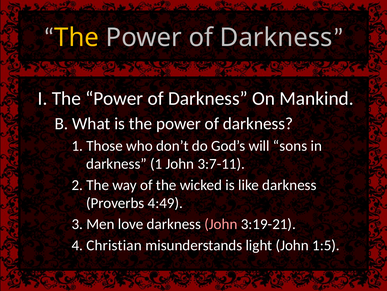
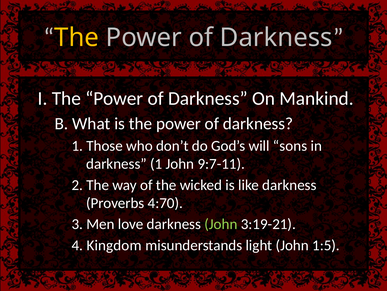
3:7-11: 3:7-11 -> 9:7-11
4:49: 4:49 -> 4:70
John at (221, 224) colour: pink -> light green
Christian: Christian -> Kingdom
